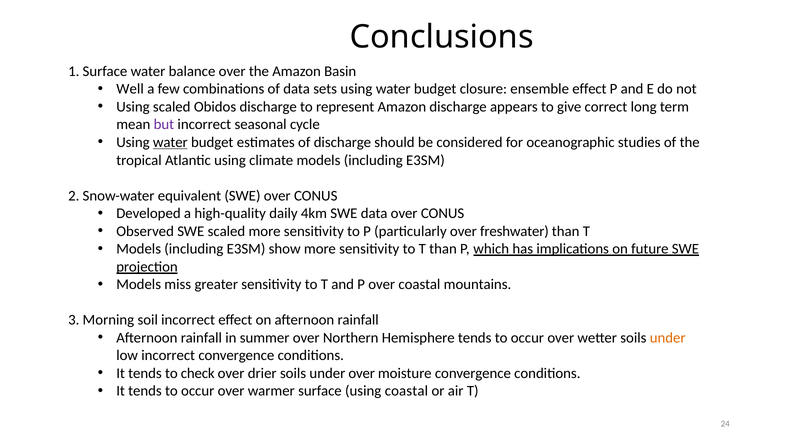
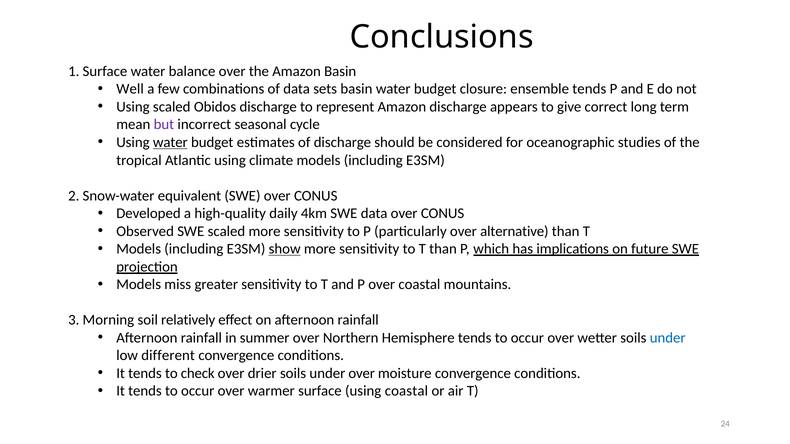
sets using: using -> basin
ensemble effect: effect -> tends
freshwater: freshwater -> alternative
show underline: none -> present
soil incorrect: incorrect -> relatively
under at (668, 338) colour: orange -> blue
low incorrect: incorrect -> different
